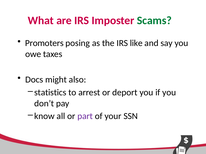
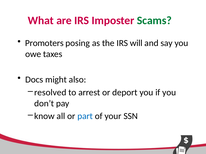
like: like -> will
statistics: statistics -> resolved
part colour: purple -> blue
